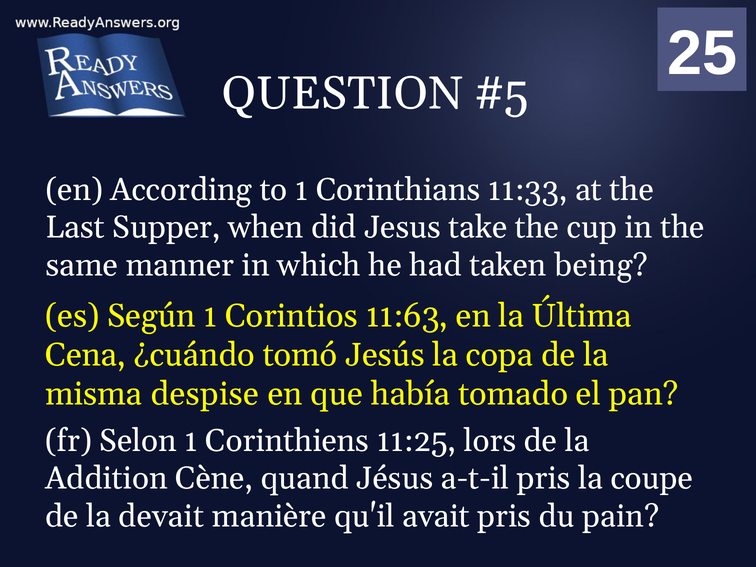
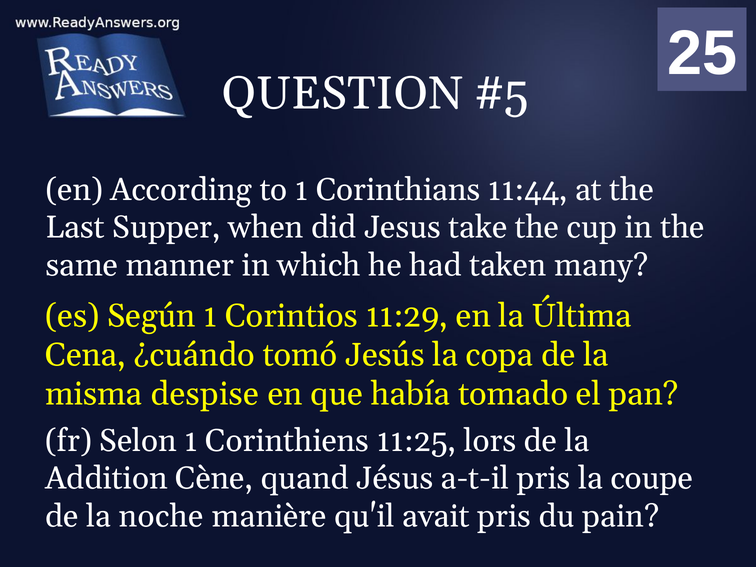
11:33: 11:33 -> 11:44
being: being -> many
11:63: 11:63 -> 11:29
devait: devait -> noche
